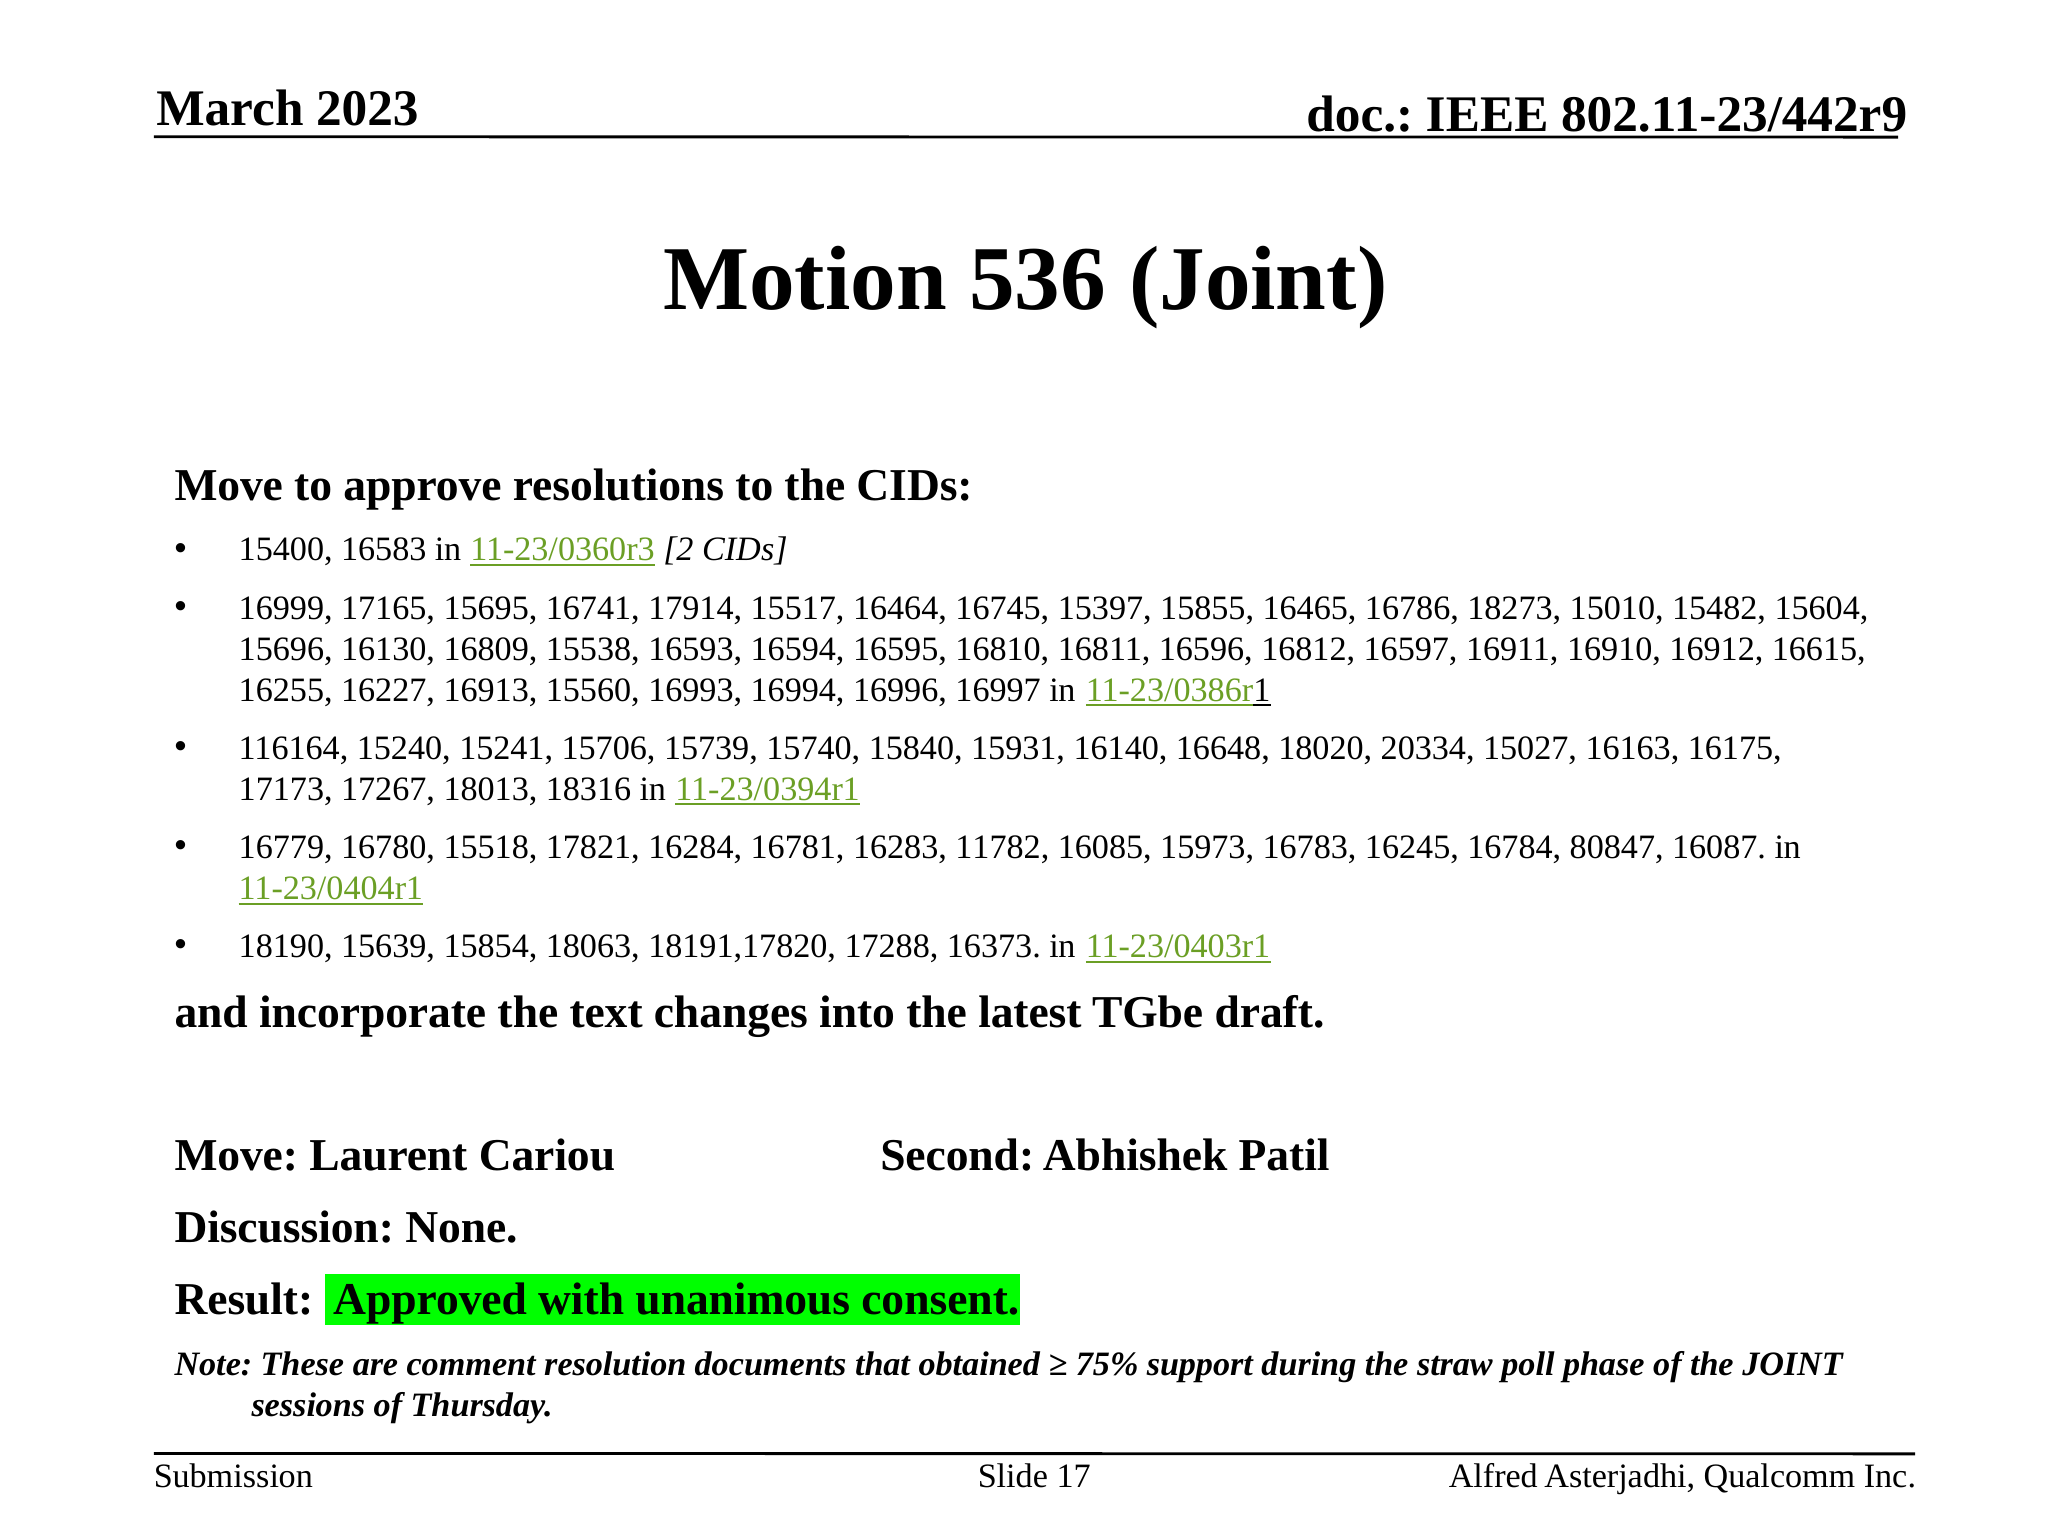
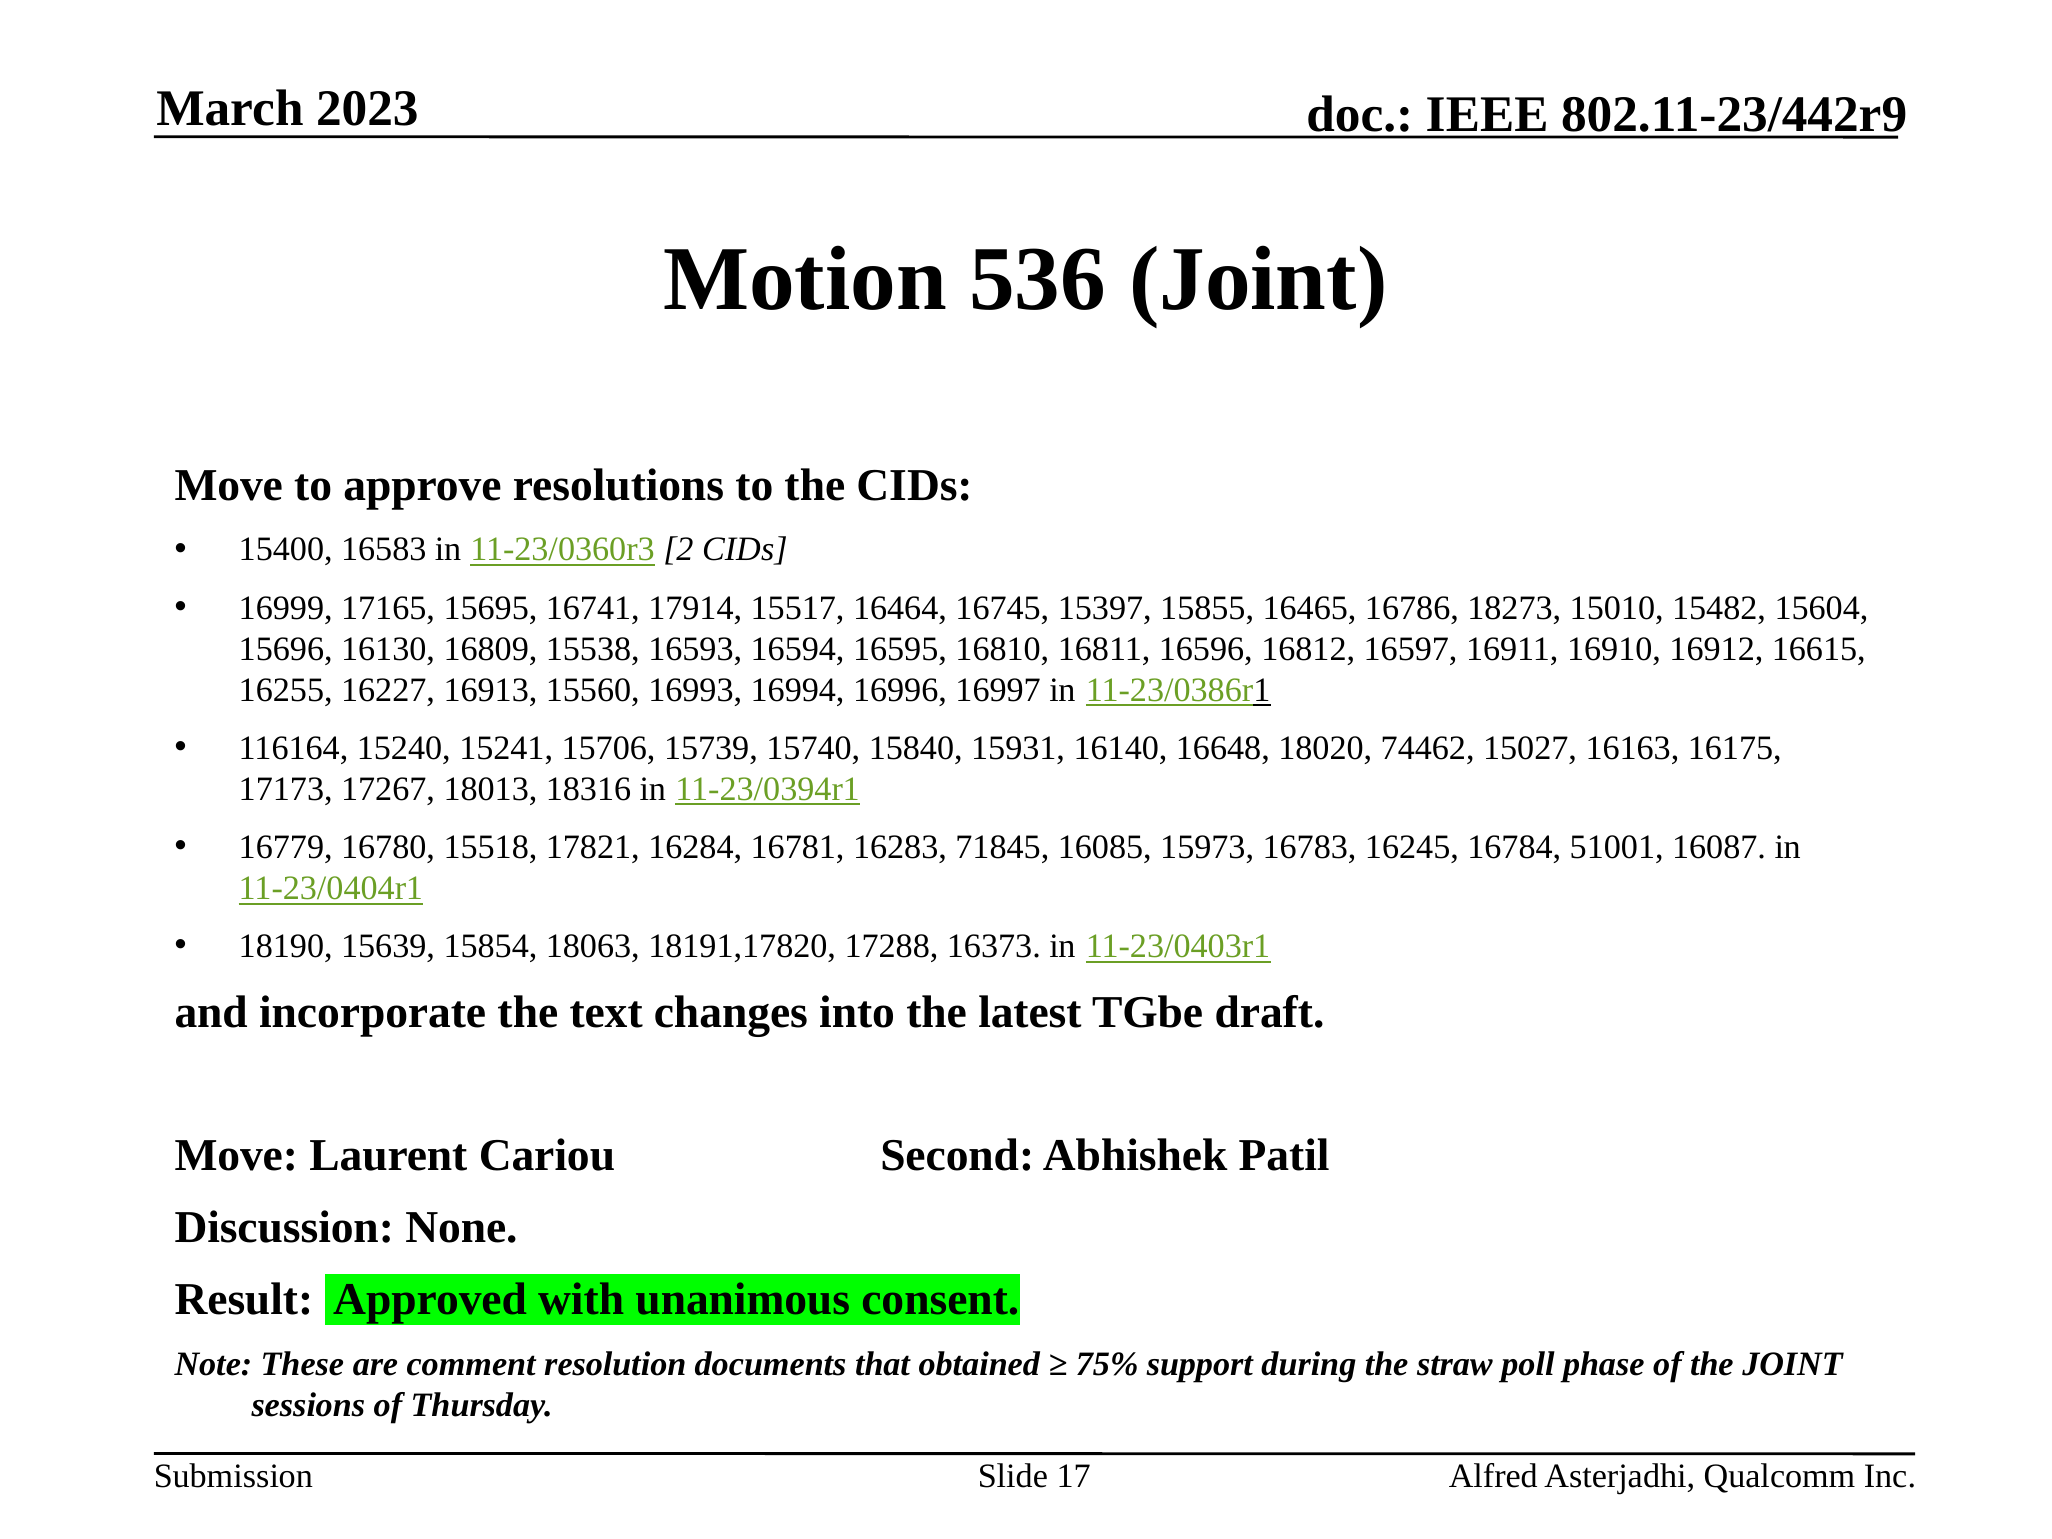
20334: 20334 -> 74462
11782: 11782 -> 71845
80847: 80847 -> 51001
